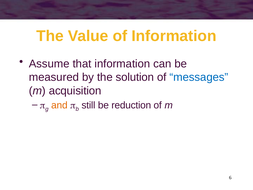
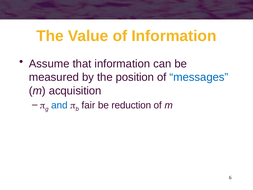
solution: solution -> position
and colour: orange -> blue
still: still -> fair
